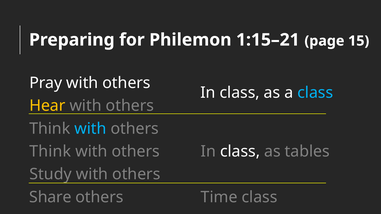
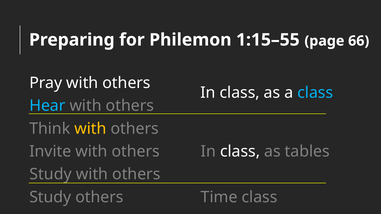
1:15–21: 1:15–21 -> 1:15–55
15: 15 -> 66
Hear colour: yellow -> light blue
with at (90, 129) colour: light blue -> yellow
Think at (50, 152): Think -> Invite
Share at (50, 197): Share -> Study
